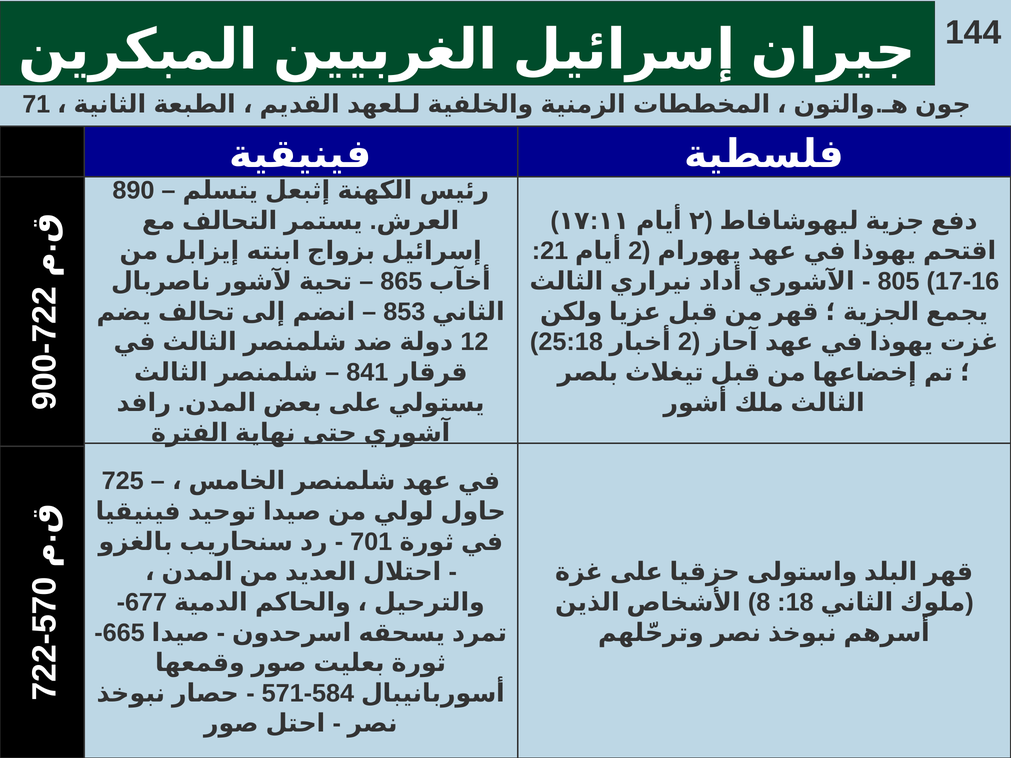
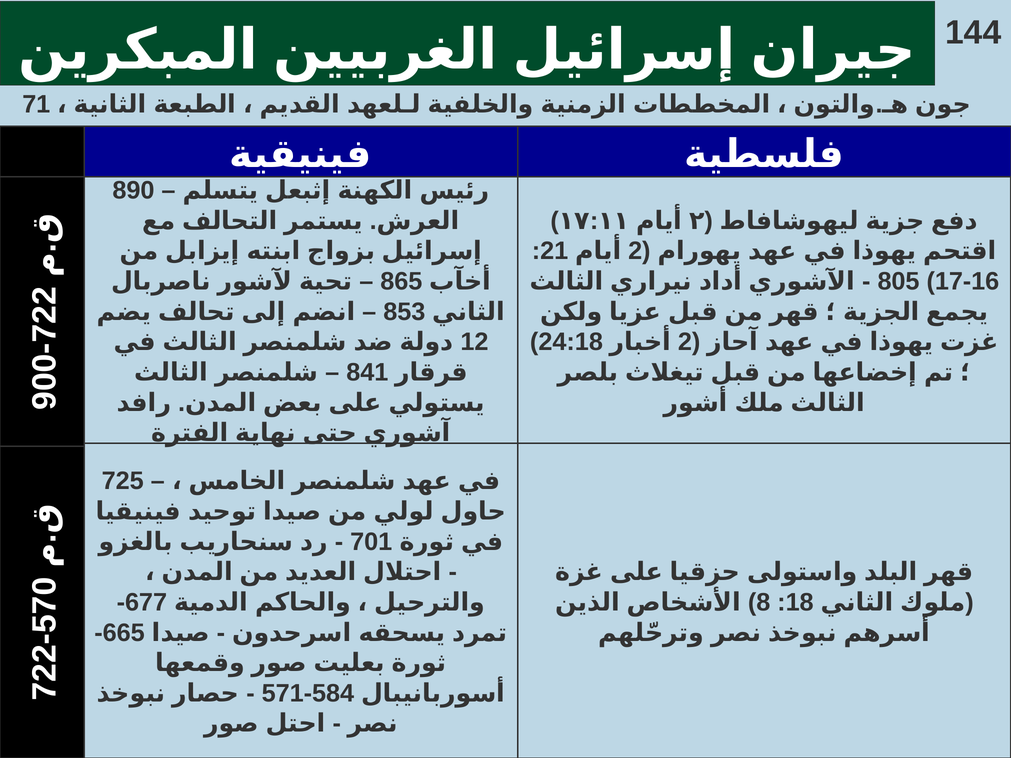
25:18: 25:18 -> 24:18
